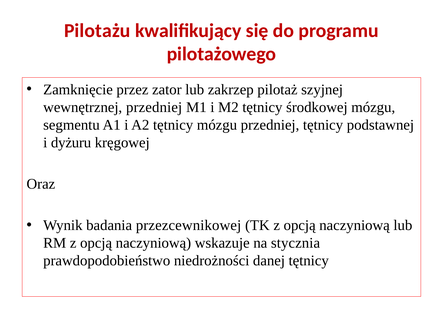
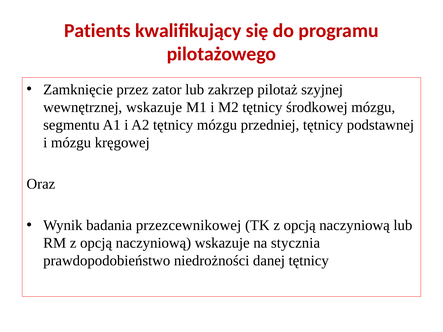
Pilotażu: Pilotażu -> Patients
wewnętrznej przedniej: przedniej -> wskazuje
i dyżuru: dyżuru -> mózgu
